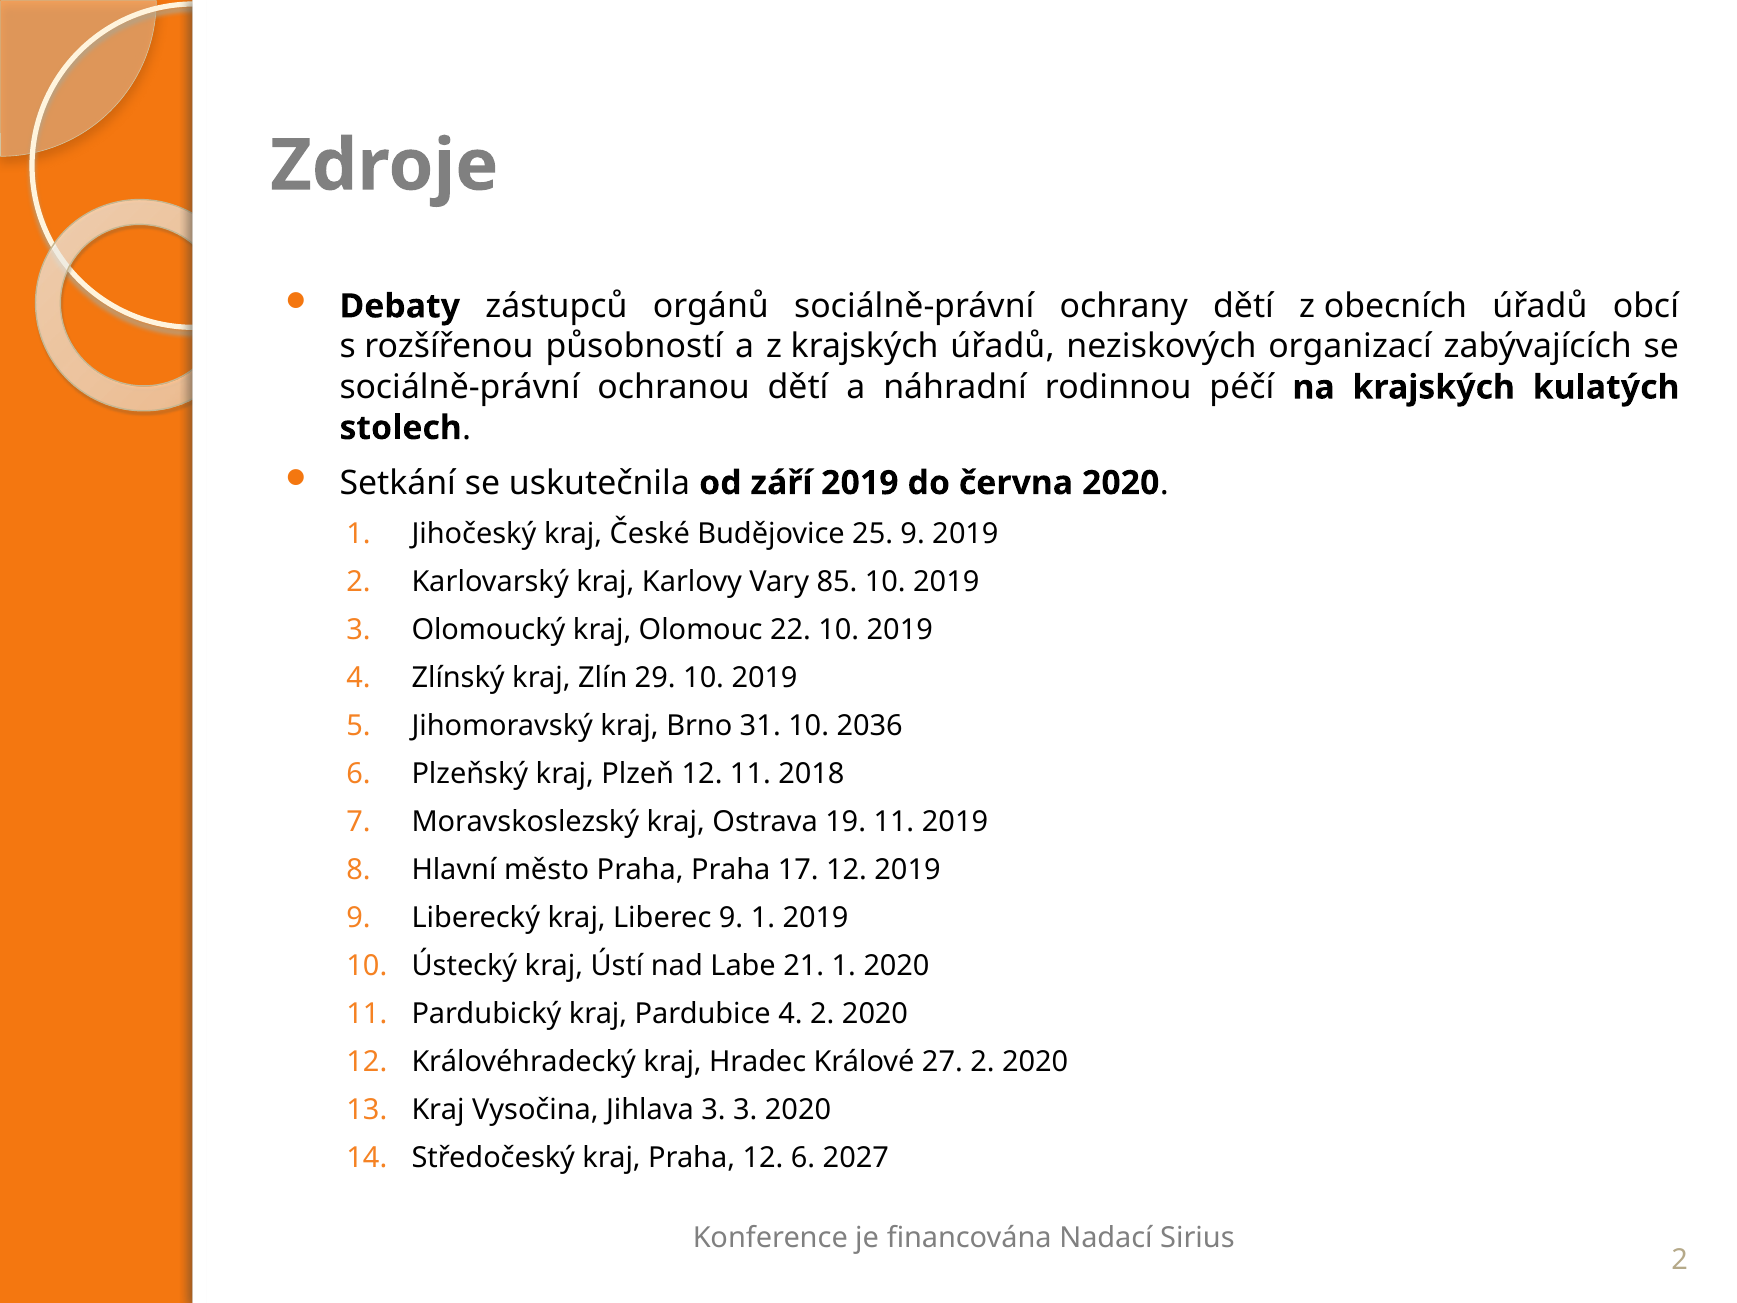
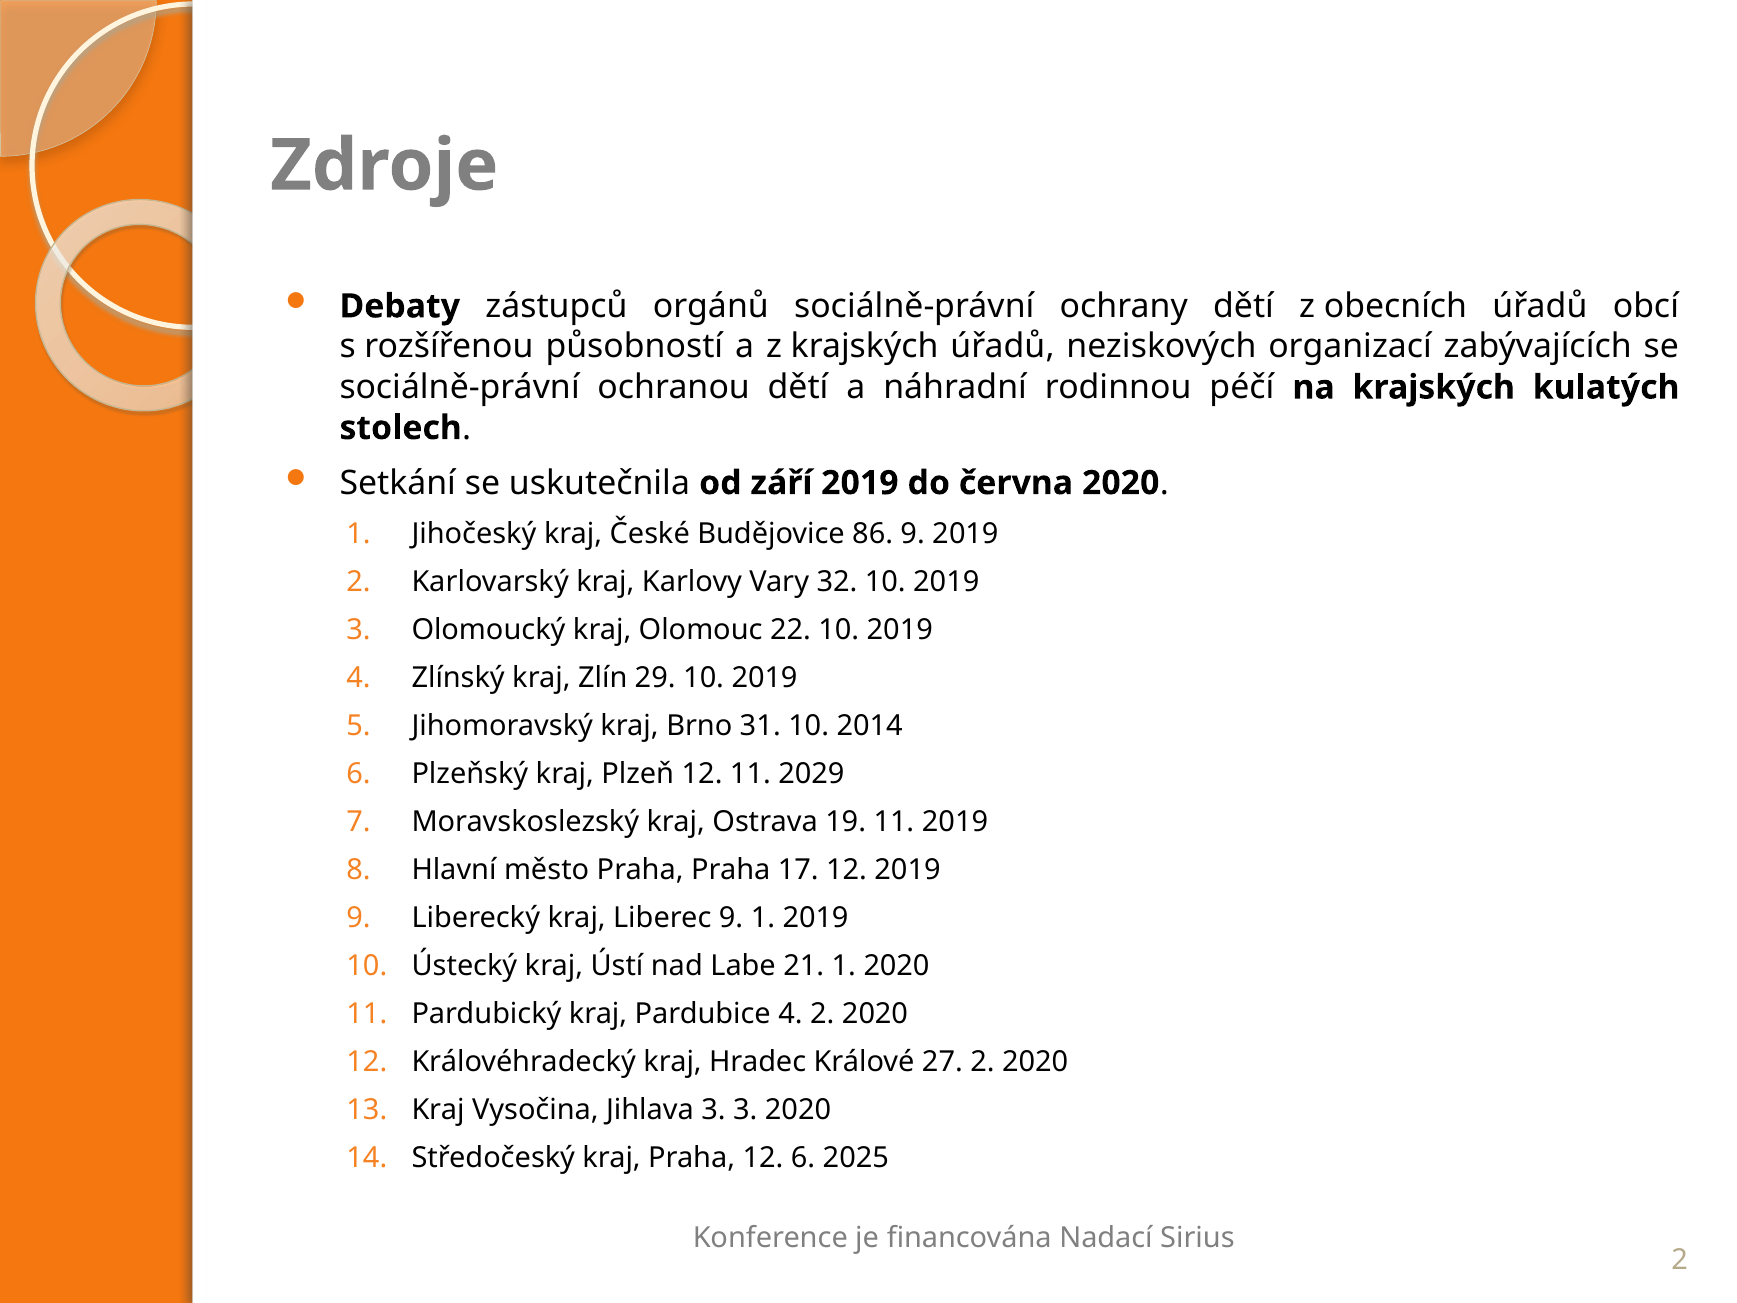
25: 25 -> 86
85: 85 -> 32
2036: 2036 -> 2014
2018: 2018 -> 2029
2027: 2027 -> 2025
